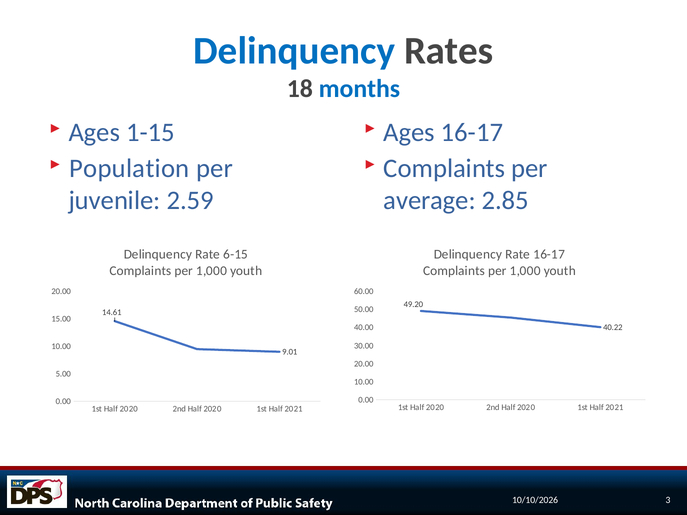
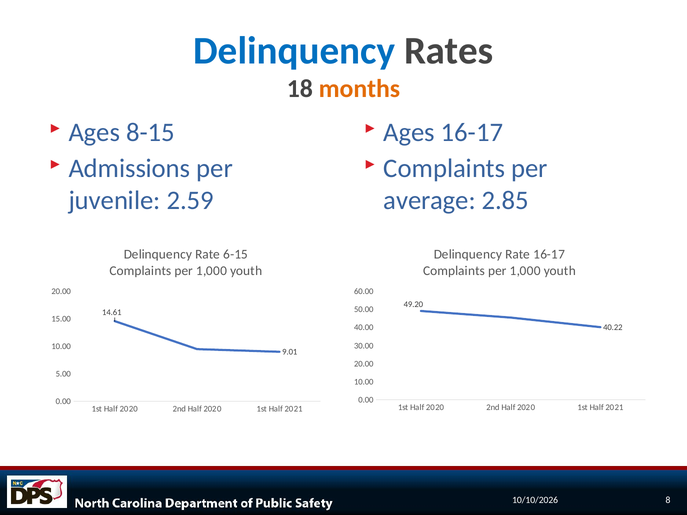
months colour: blue -> orange
1-15: 1-15 -> 8-15
Population: Population -> Admissions
3: 3 -> 8
